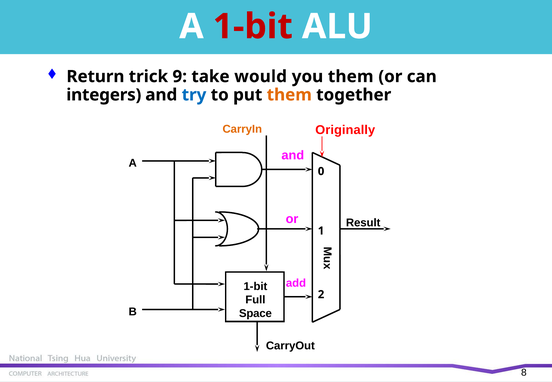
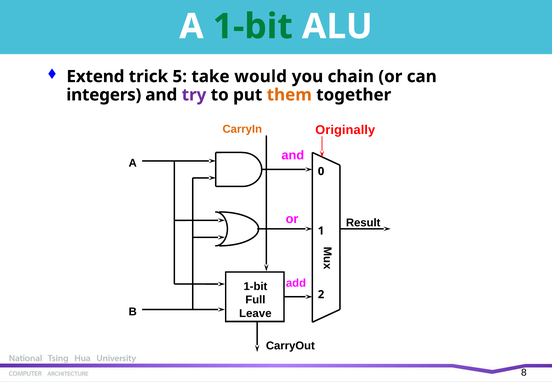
1-bit at (253, 27) colour: red -> green
Return: Return -> Extend
9: 9 -> 5
you them: them -> chain
try colour: blue -> purple
Space: Space -> Leave
